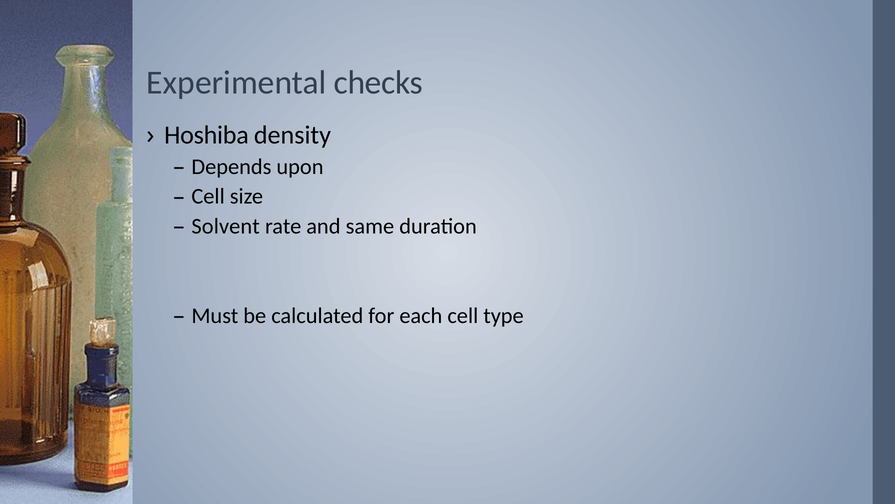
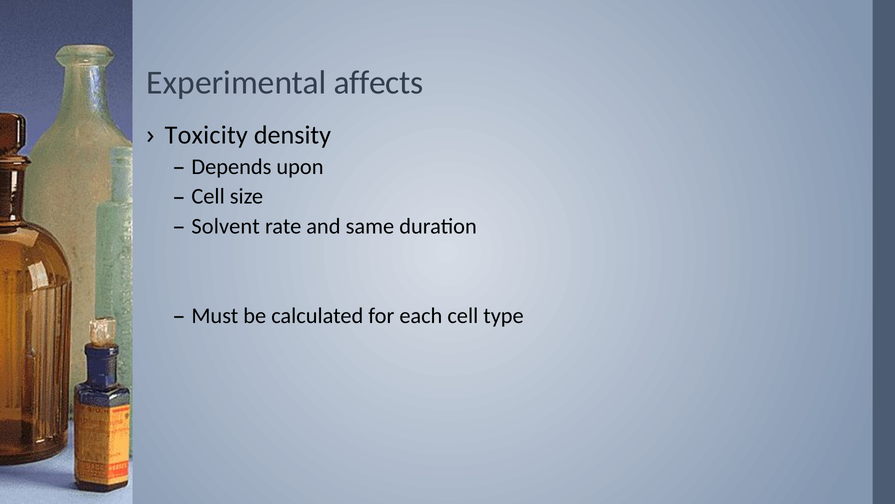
checks: checks -> affects
Hoshiba: Hoshiba -> Toxicity
